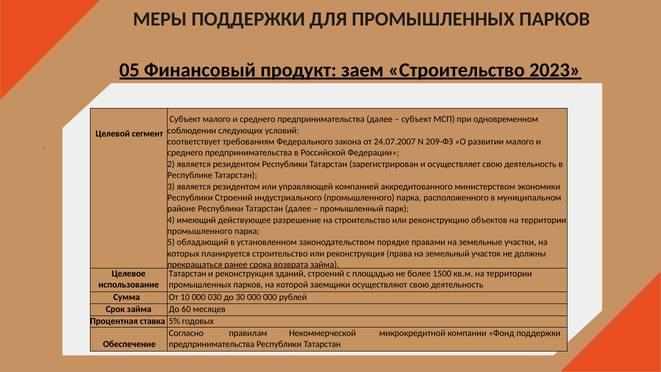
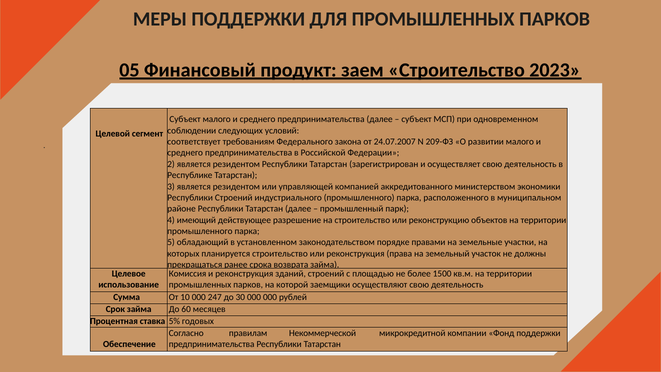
Татарстан at (188, 274): Татарстан -> Комиссия
030: 030 -> 247
